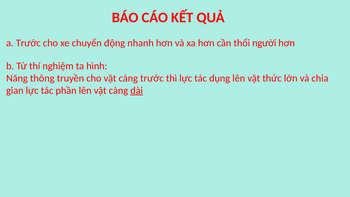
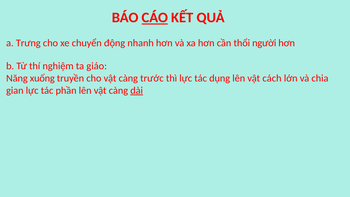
CÁO underline: none -> present
a Trước: Trước -> Trưng
hình: hình -> giáo
thông: thông -> xuống
thức: thức -> cách
